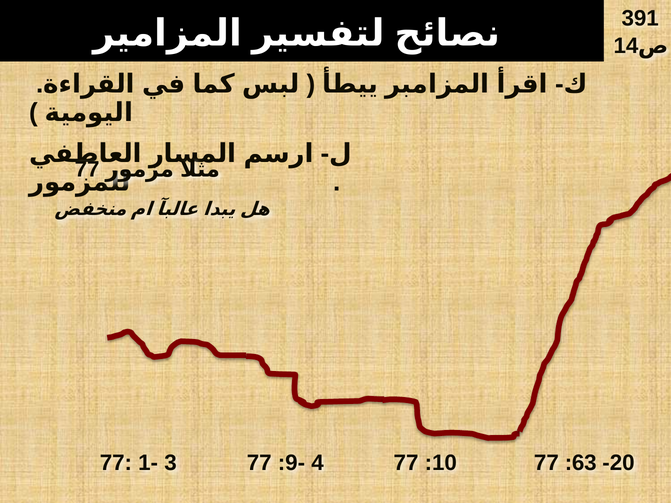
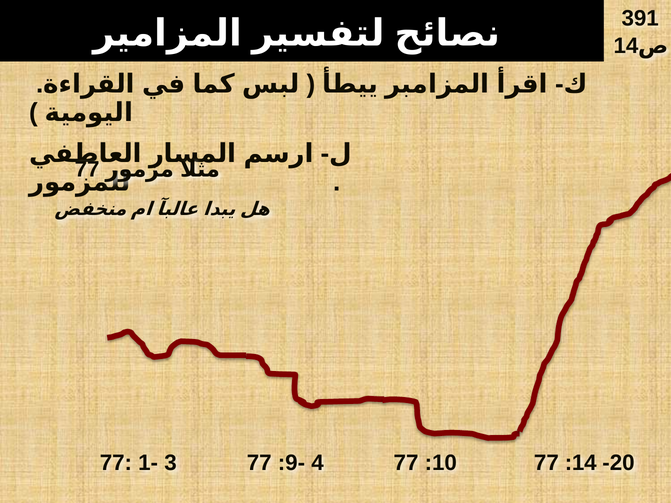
:63: :63 -> :14
